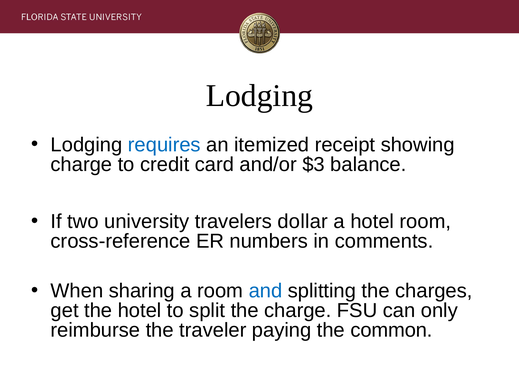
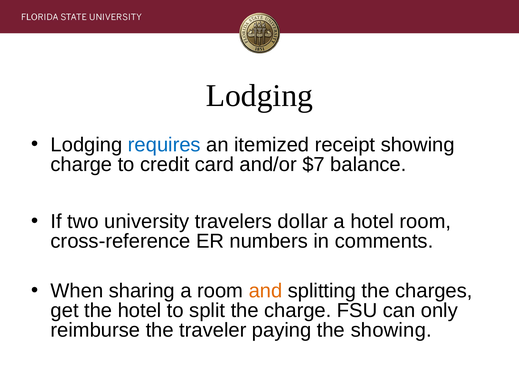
$3: $3 -> $7
and colour: blue -> orange
the common: common -> showing
